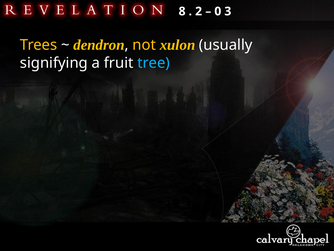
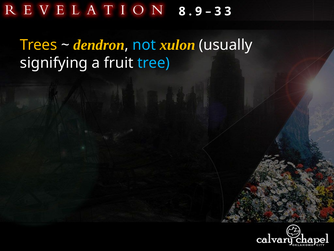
2: 2 -> 9
0 at (218, 11): 0 -> 3
not colour: yellow -> light blue
